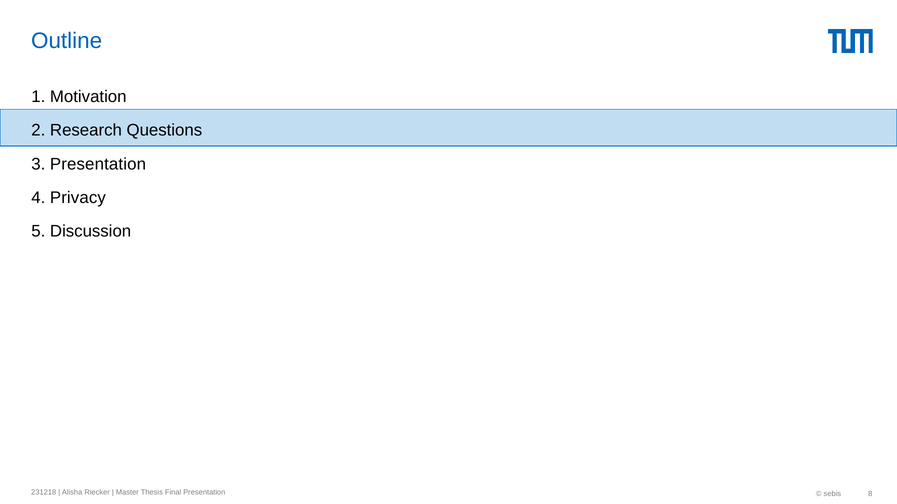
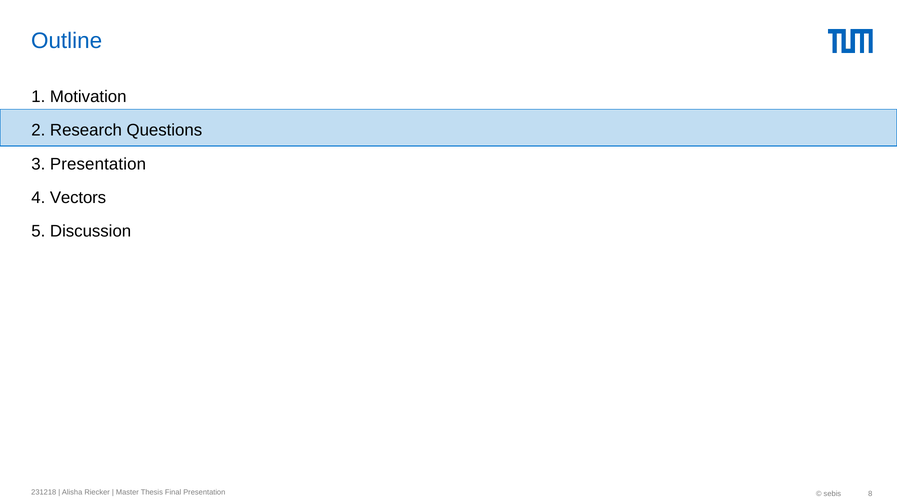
Privacy: Privacy -> Vectors
